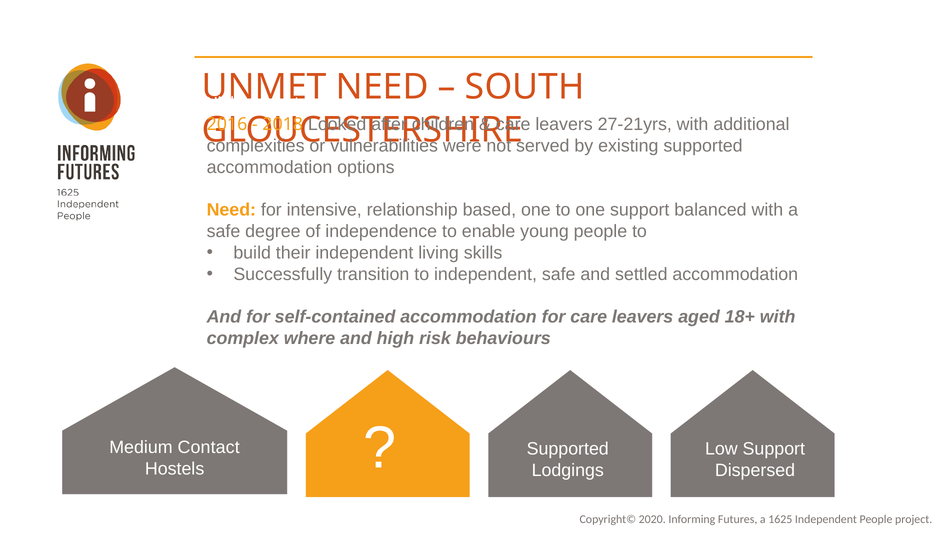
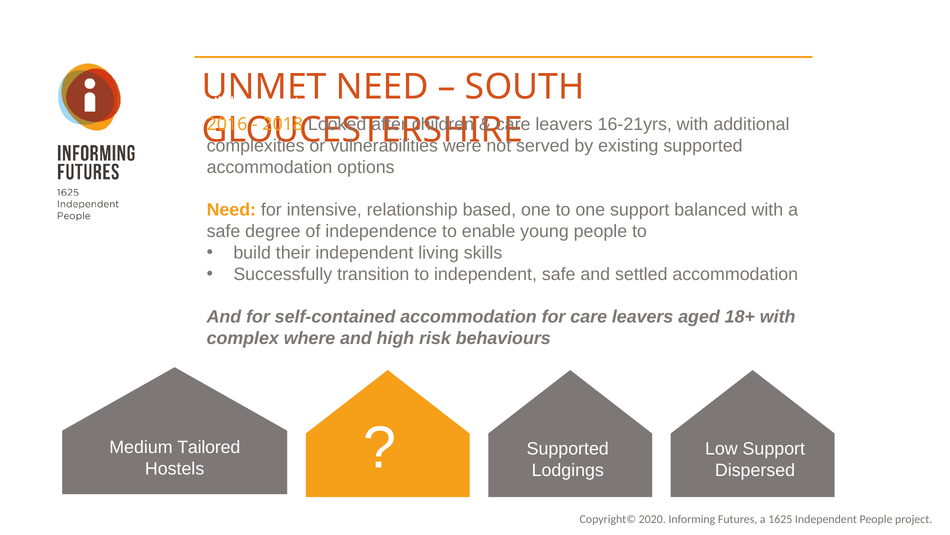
27-21yrs: 27-21yrs -> 16-21yrs
Contact: Contact -> Tailored
